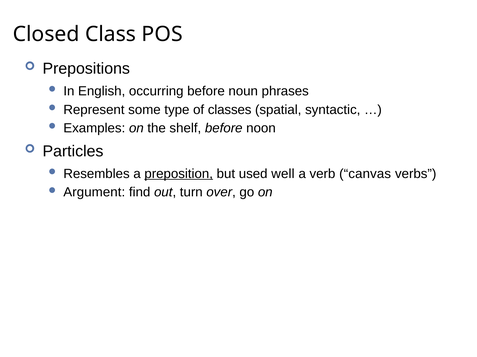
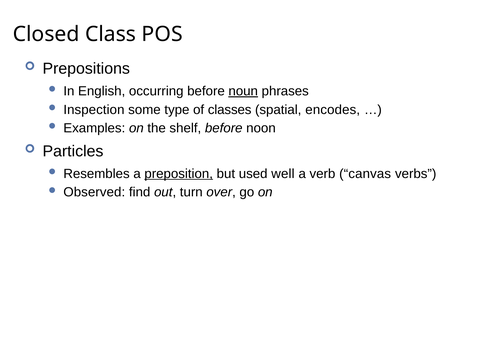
noun underline: none -> present
Represent: Represent -> Inspection
syntactic: syntactic -> encodes
Argument: Argument -> Observed
